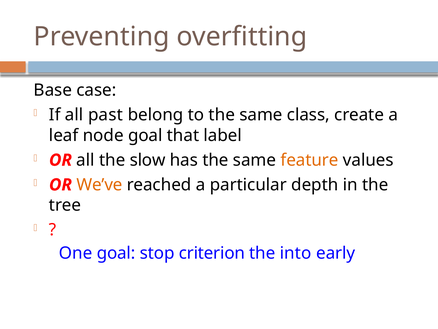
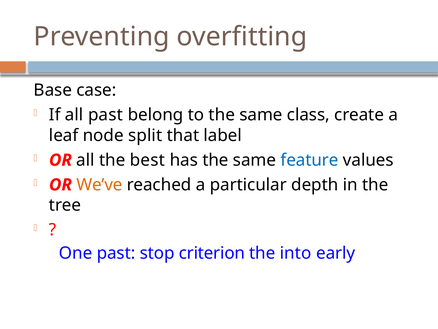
node goal: goal -> split
slow: slow -> best
feature colour: orange -> blue
One goal: goal -> past
